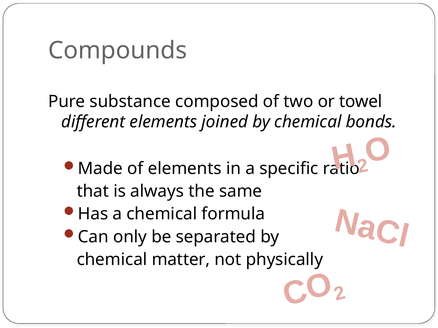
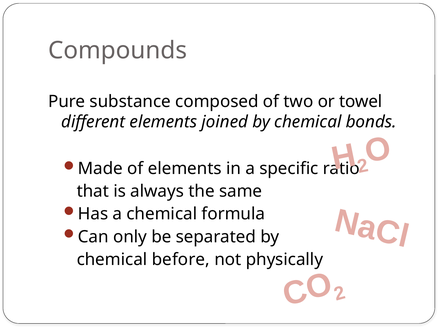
matter: matter -> before
